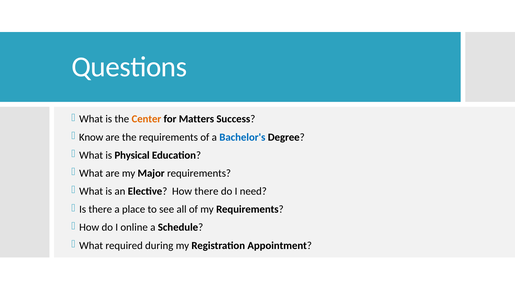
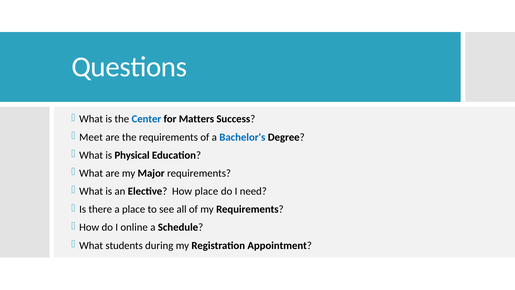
Center colour: orange -> blue
Know: Know -> Meet
How there: there -> place
required: required -> students
